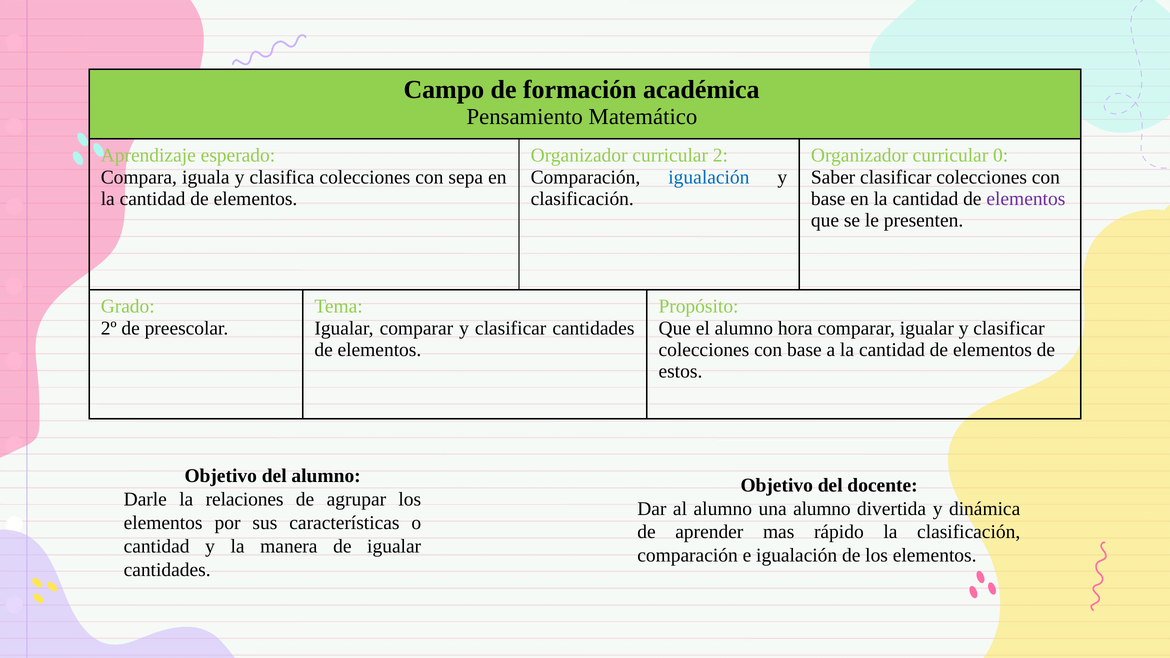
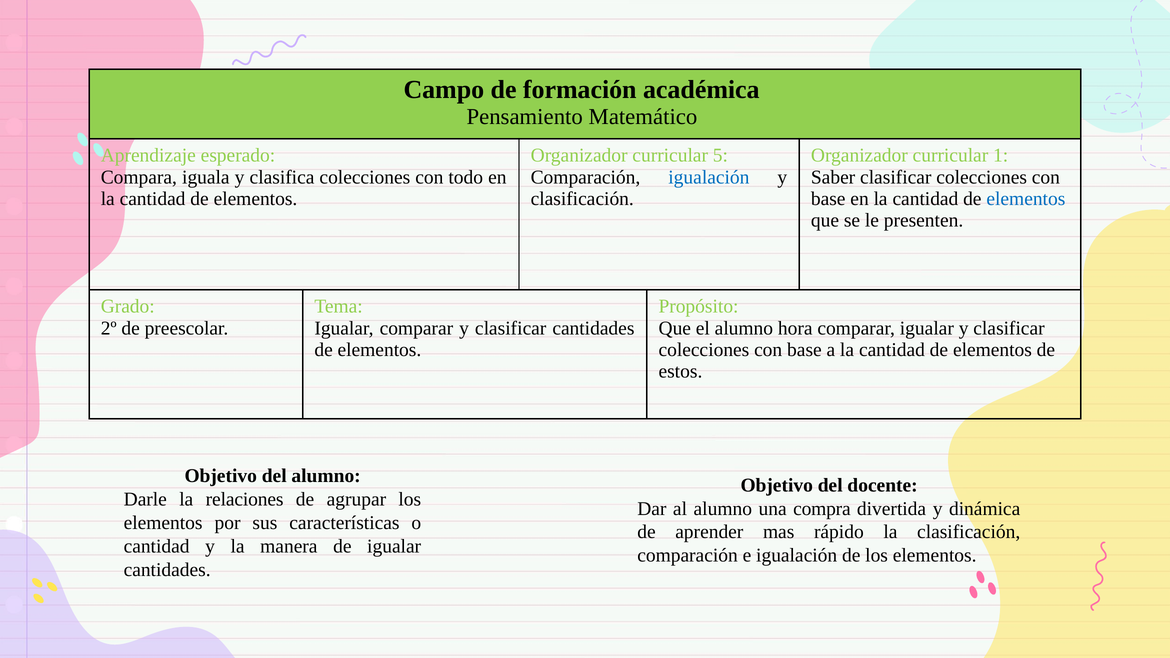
2: 2 -> 5
0: 0 -> 1
sepa: sepa -> todo
elementos at (1026, 199) colour: purple -> blue
una alumno: alumno -> compra
